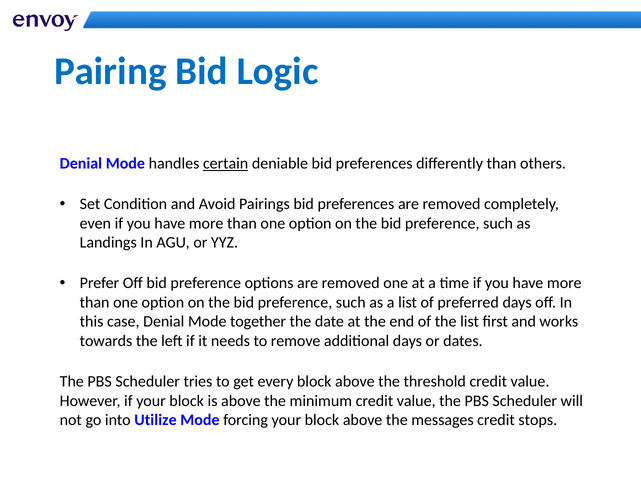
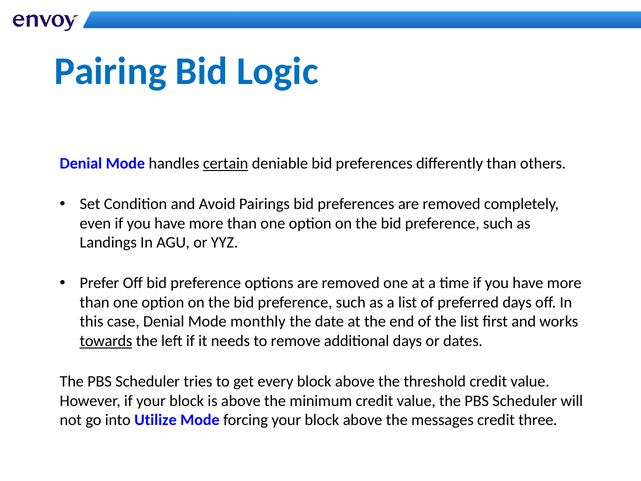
together: together -> monthly
towards underline: none -> present
stops: stops -> three
